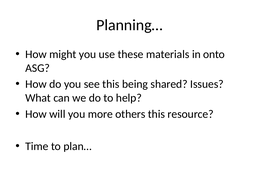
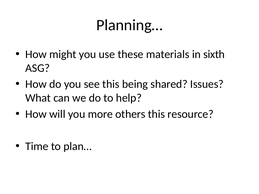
onto: onto -> sixth
